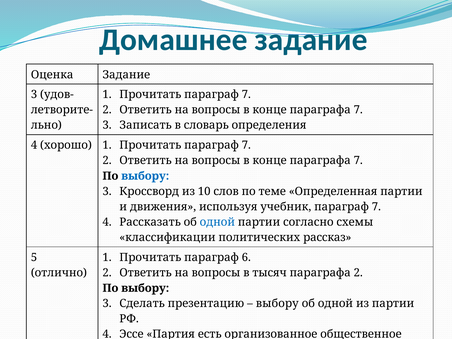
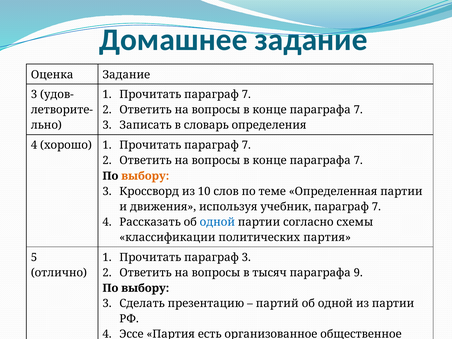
выбору at (145, 176) colour: blue -> orange
политических рассказ: рассказ -> партия
параграф 6: 6 -> 3
параграфа 2: 2 -> 9
выбору at (277, 303): выбору -> партий
